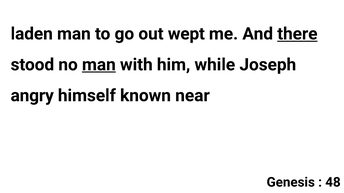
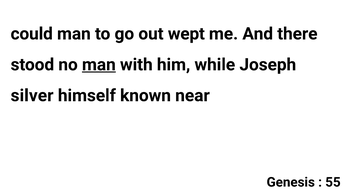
laden: laden -> could
there underline: present -> none
angry: angry -> silver
48: 48 -> 55
